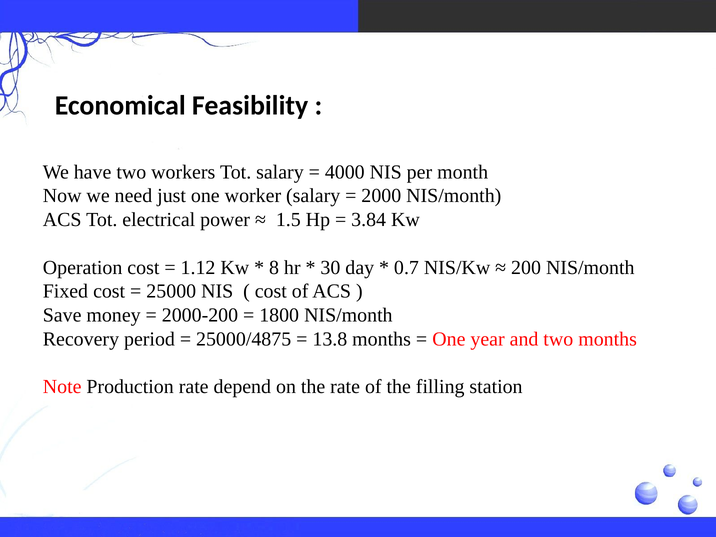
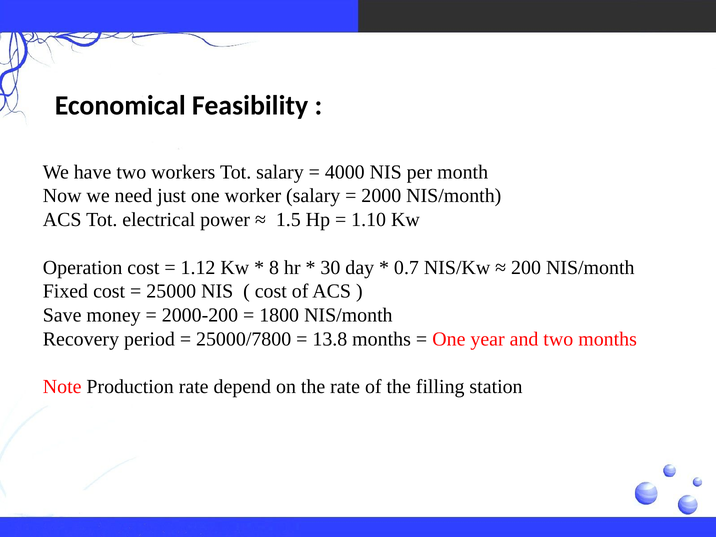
3.84: 3.84 -> 1.10
25000/4875: 25000/4875 -> 25000/7800
